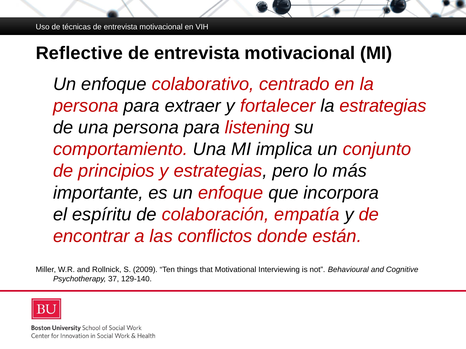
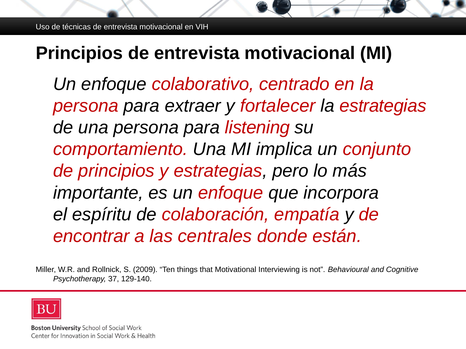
Reflective at (79, 53): Reflective -> Principios
conflictos: conflictos -> centrales
